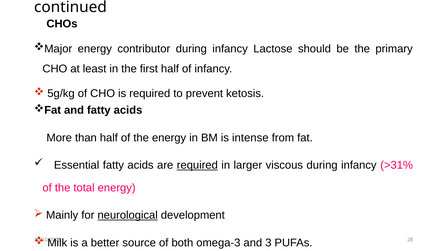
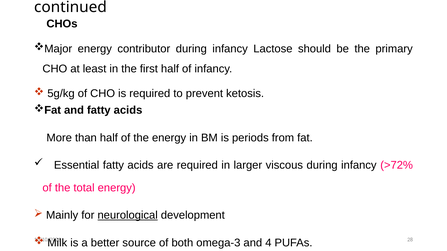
intense: intense -> periods
required at (197, 165) underline: present -> none
>31%: >31% -> >72%
3: 3 -> 4
